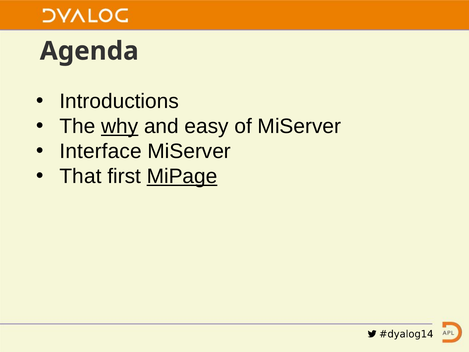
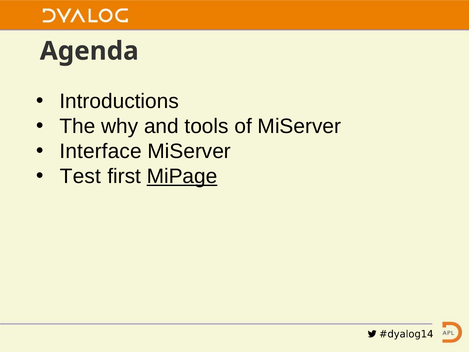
why underline: present -> none
easy: easy -> tools
That: That -> Test
